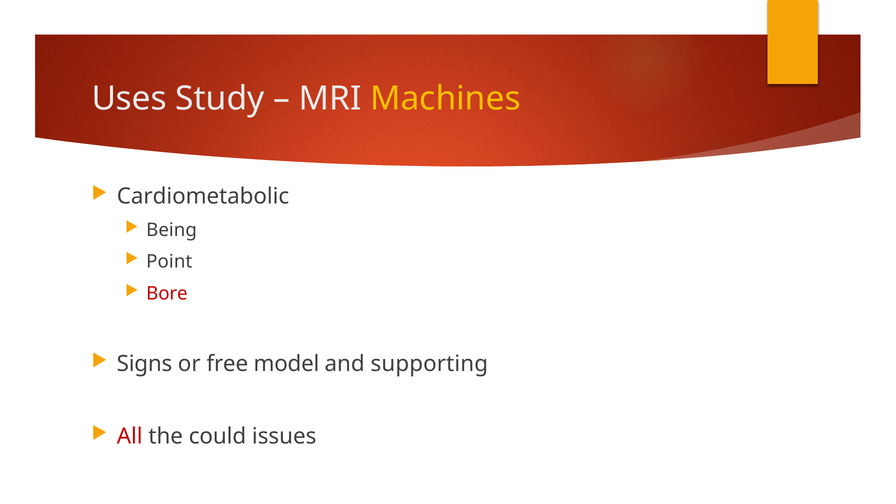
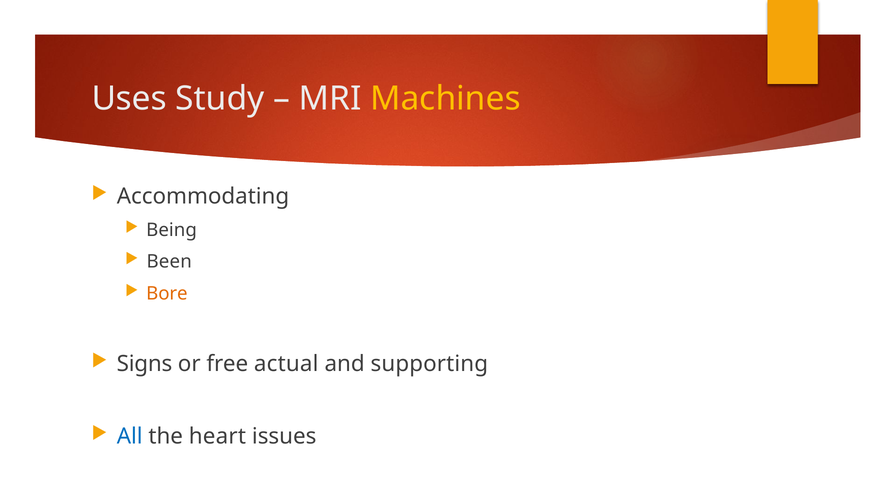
Cardiometabolic: Cardiometabolic -> Accommodating
Point: Point -> Been
Bore colour: red -> orange
model: model -> actual
All colour: red -> blue
could: could -> heart
